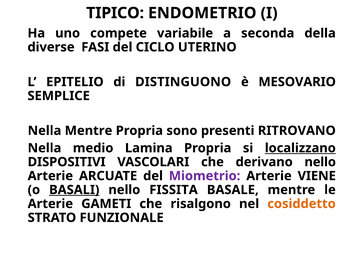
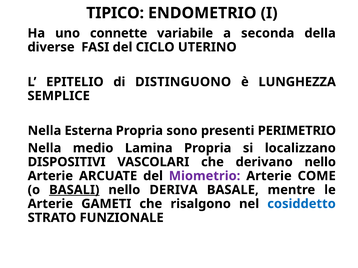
compete: compete -> connette
MESOVARIO: MESOVARIO -> LUNGHEZZA
Nella Mentre: Mentre -> Esterna
RITROVANO: RITROVANO -> PERIMETRIO
localizzano underline: present -> none
VIENE: VIENE -> COME
FISSITA: FISSITA -> DERIVA
cosiddetto colour: orange -> blue
